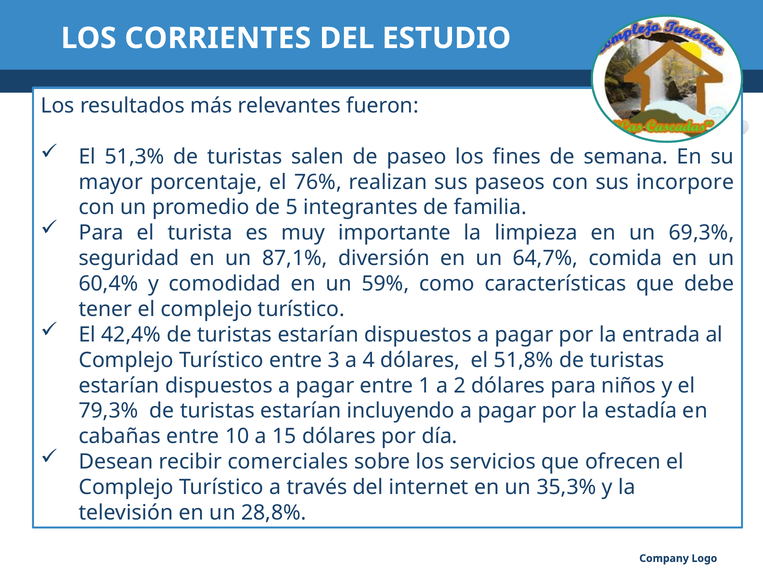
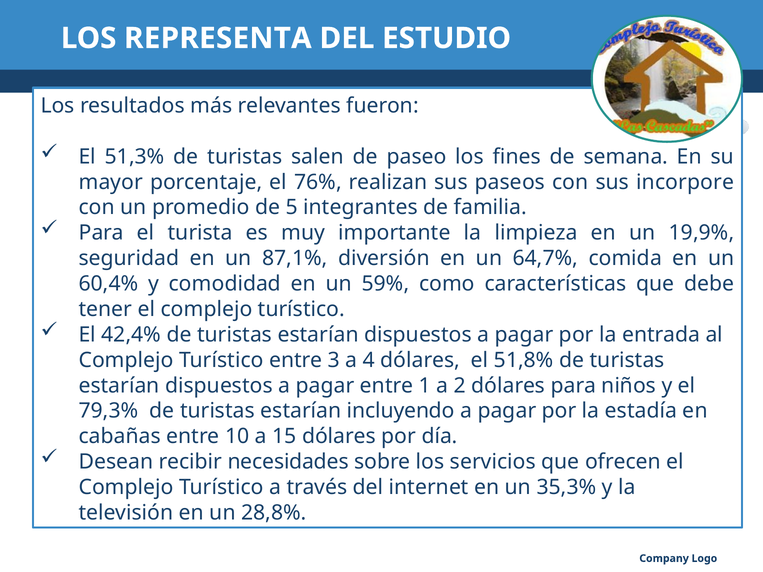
CORRIENTES: CORRIENTES -> REPRESENTA
69,3%: 69,3% -> 19,9%
comerciales: comerciales -> necesidades
